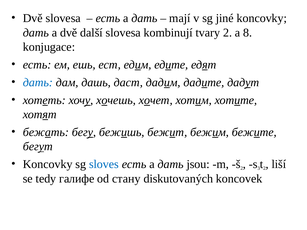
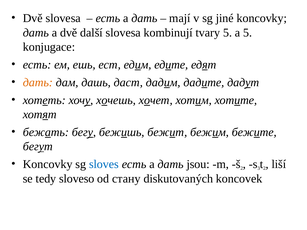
tvary 2: 2 -> 5
a 8: 8 -> 5
дать at (38, 82) colour: blue -> orange
галифе: галифе -> sloveso
